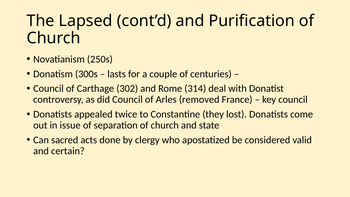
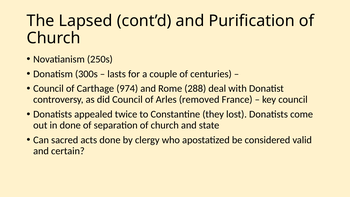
302: 302 -> 974
314: 314 -> 288
in issue: issue -> done
